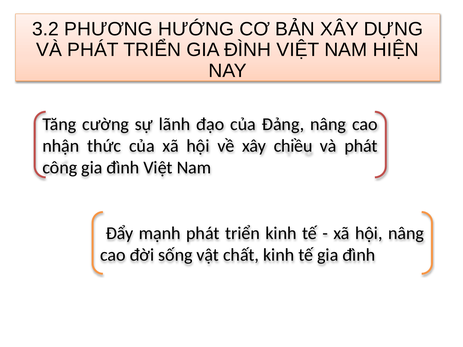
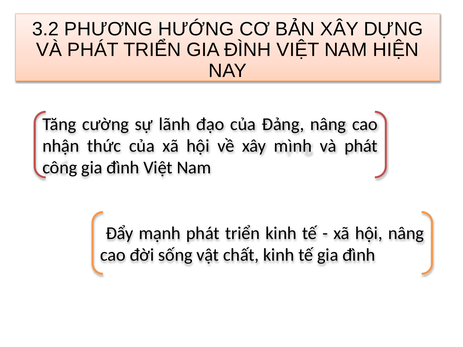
chiều: chiều -> mình
